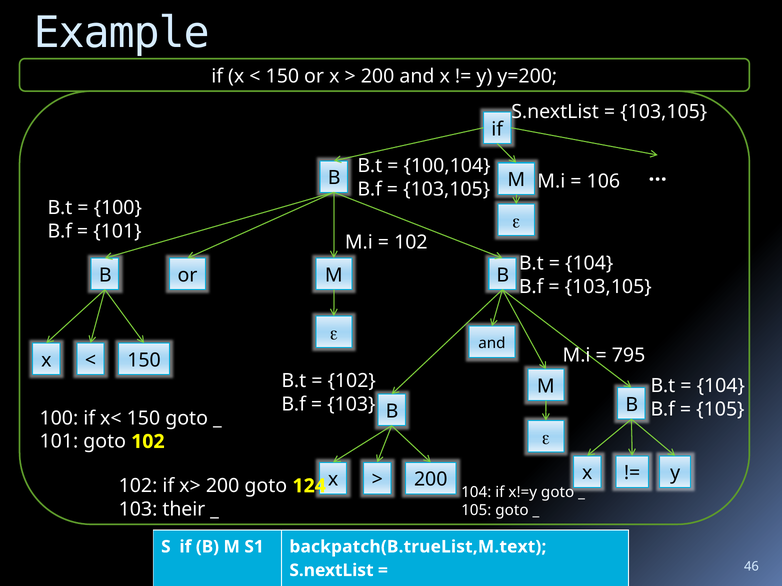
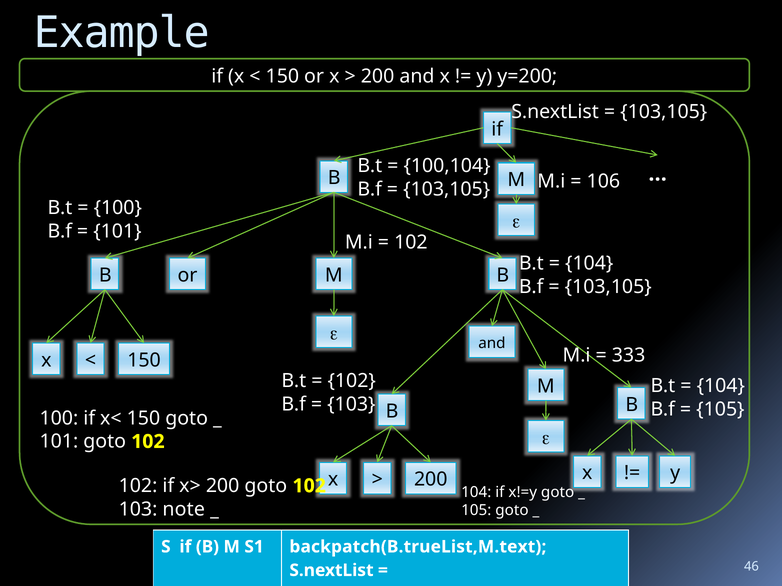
795: 795 -> 333
200 goto 124: 124 -> 102
their: their -> note
